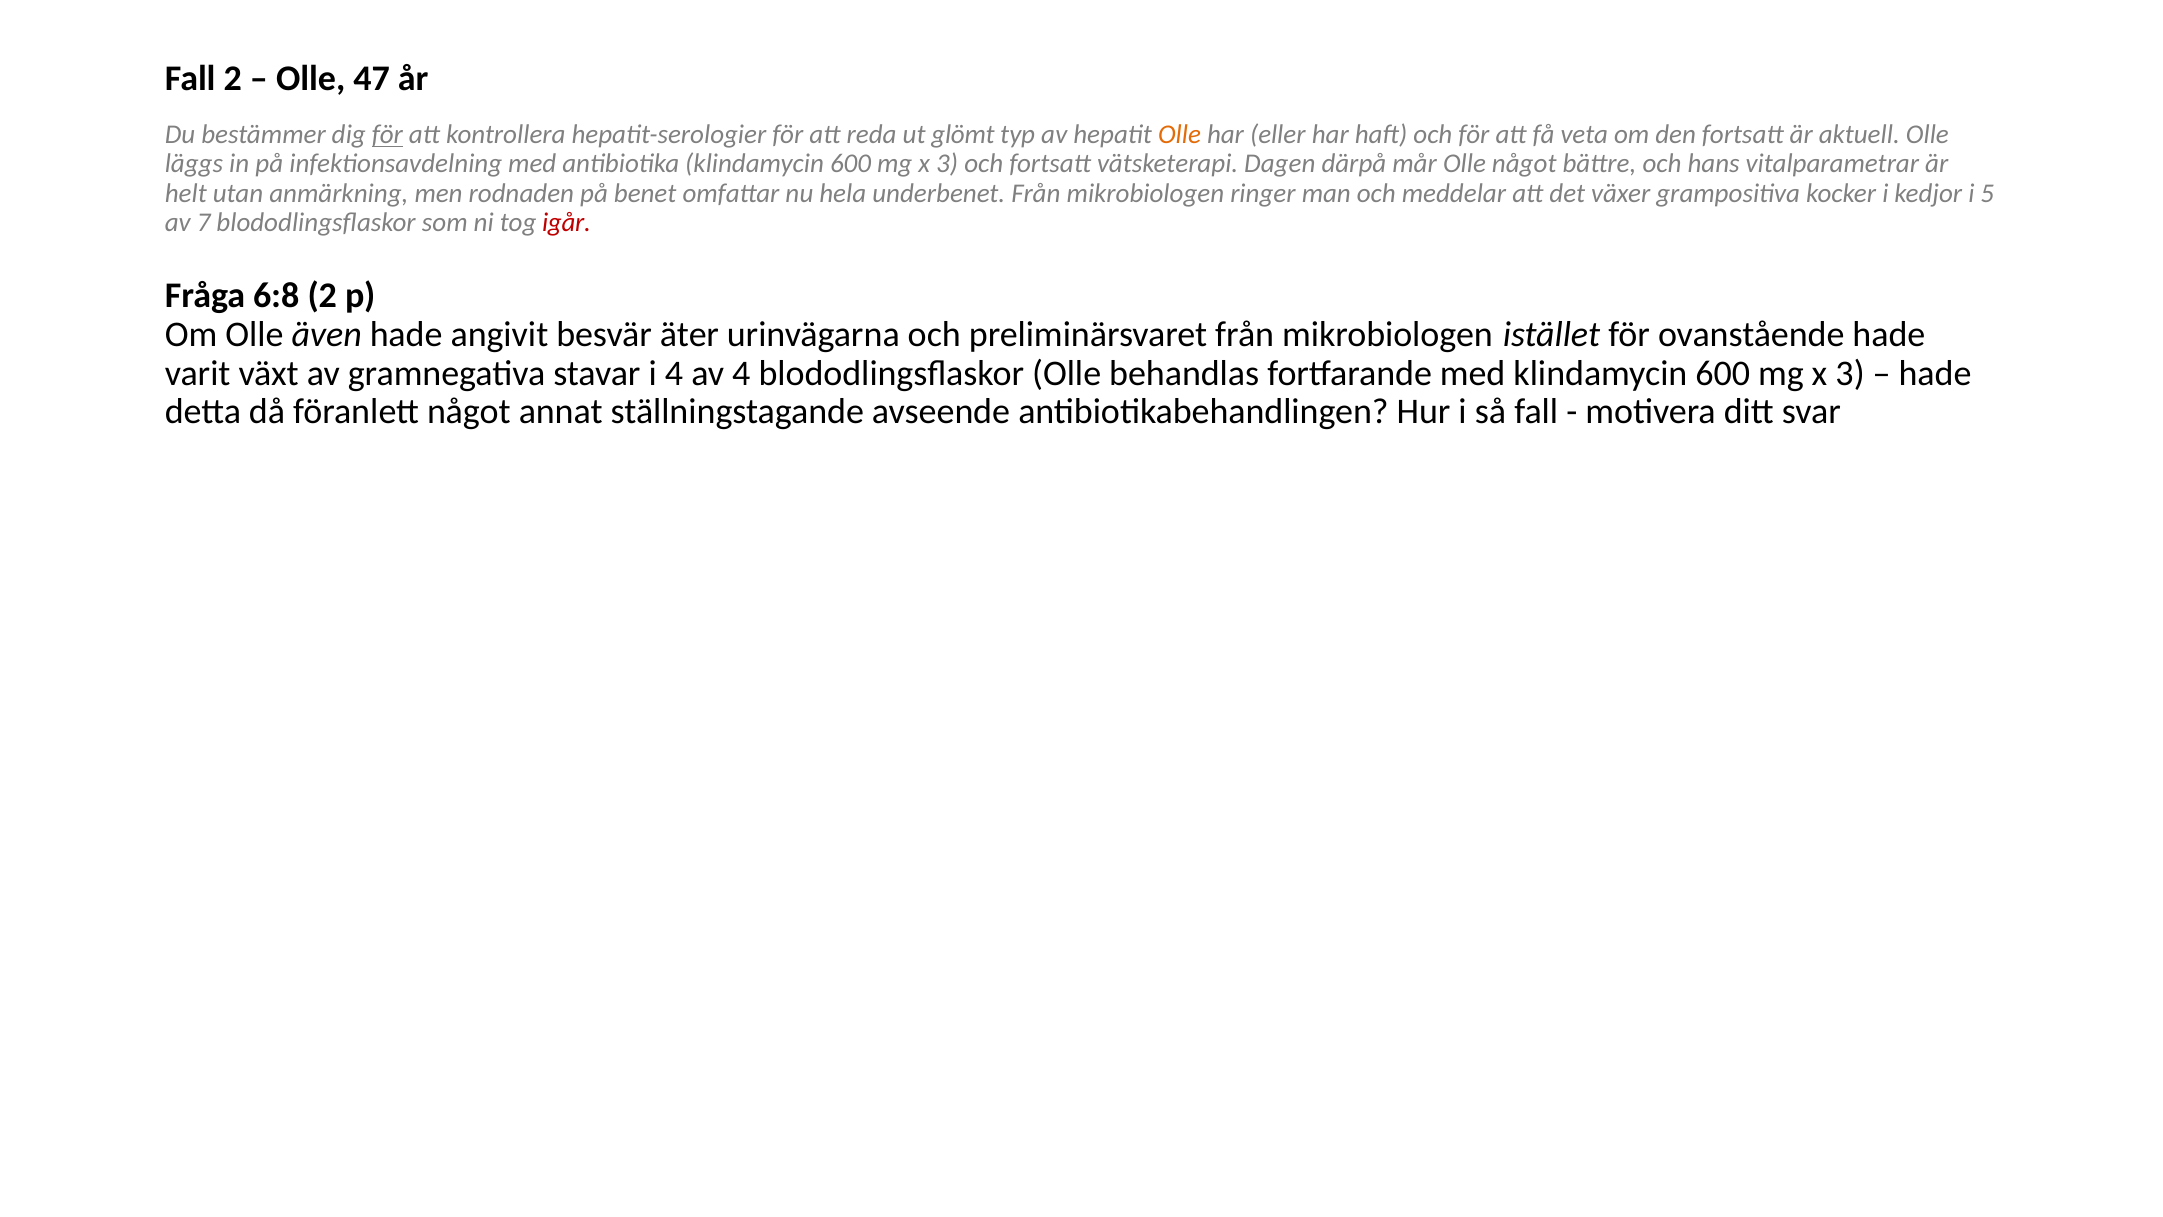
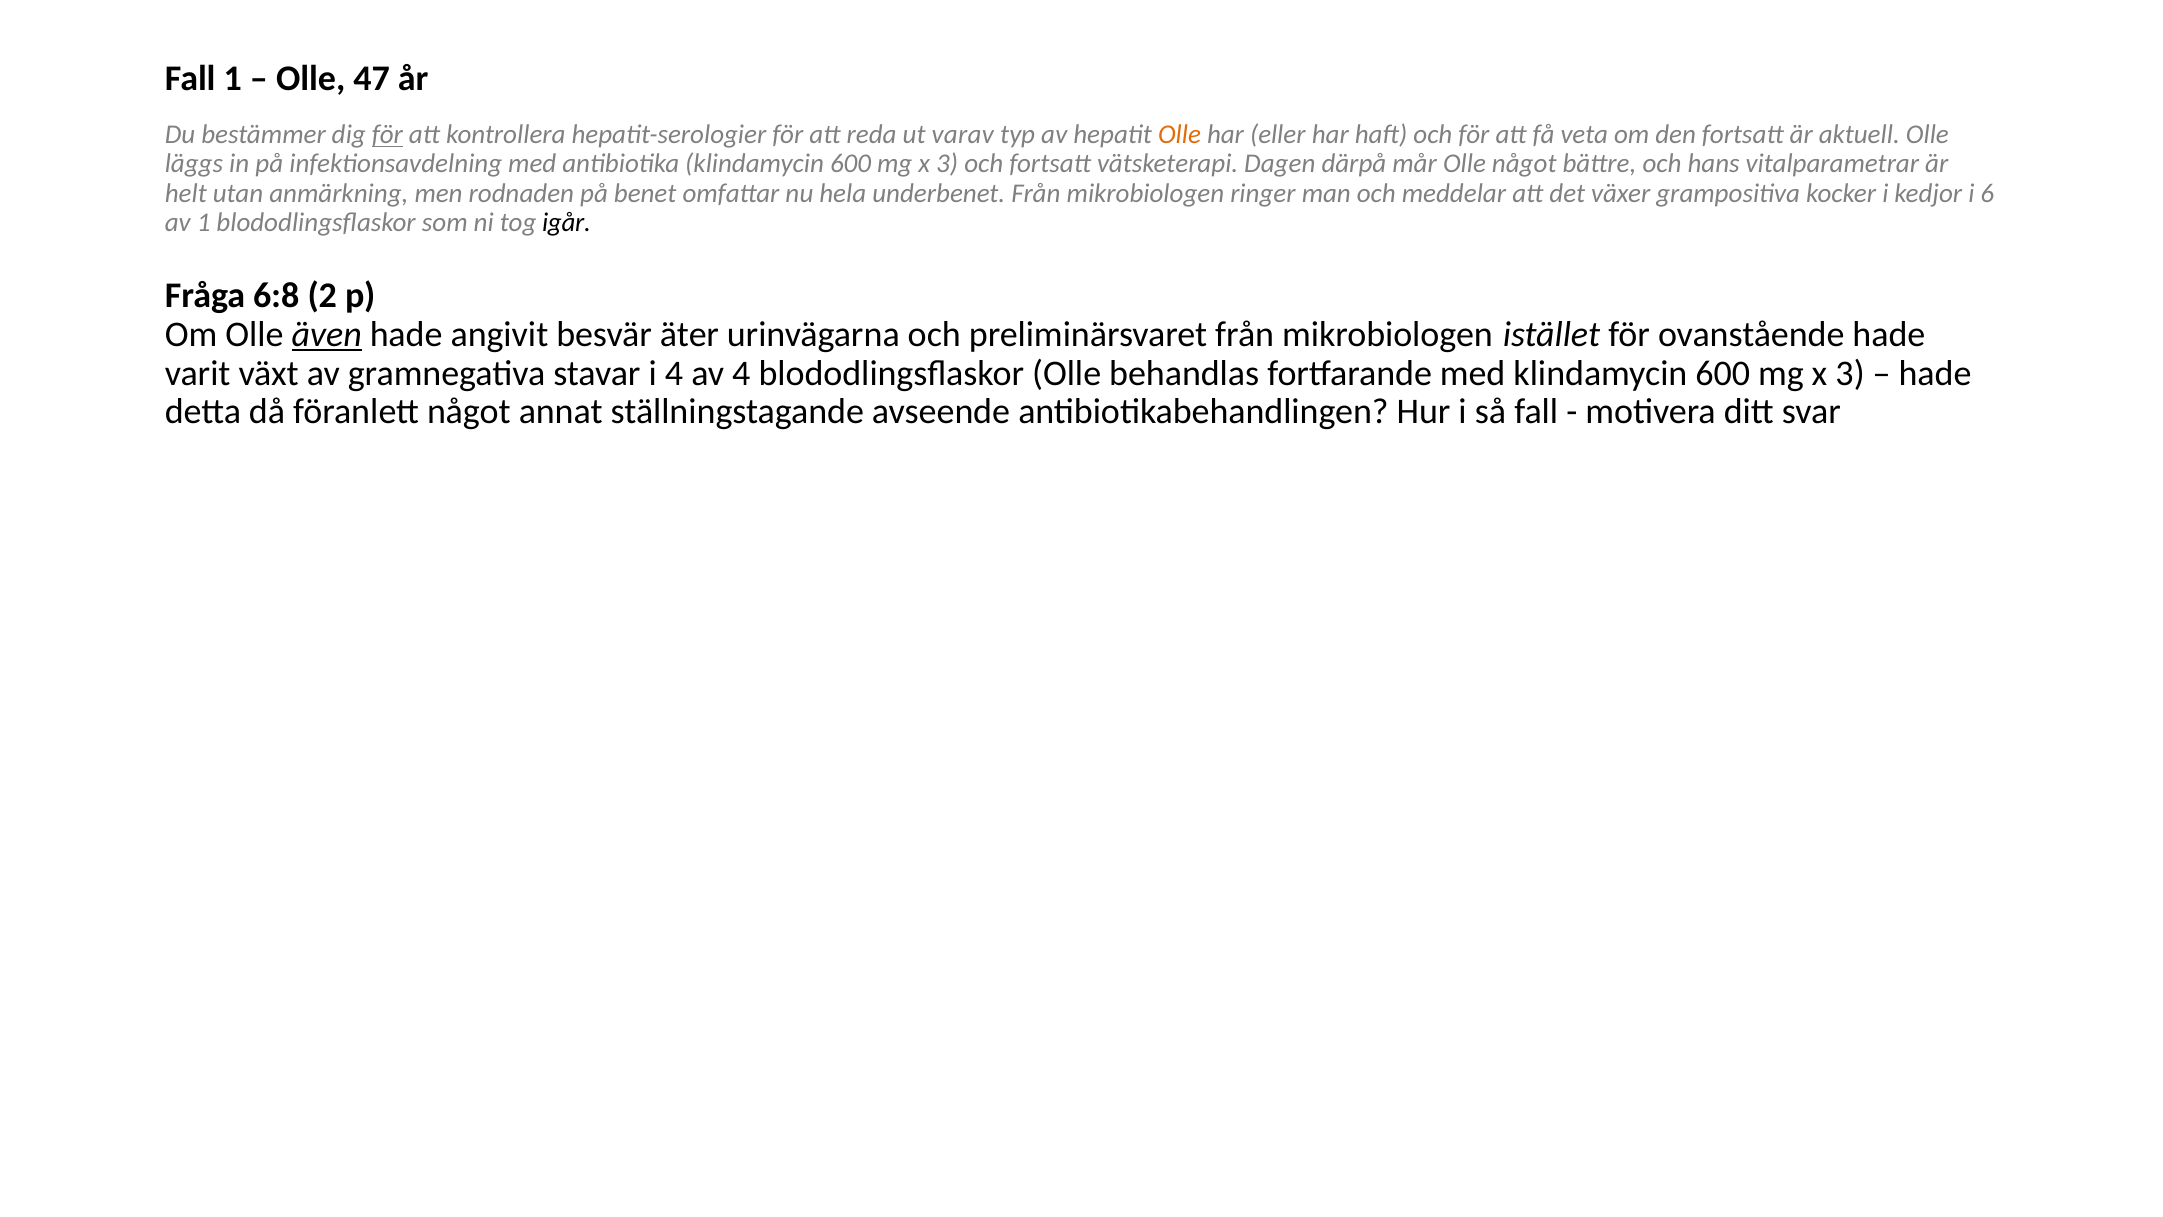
Fall 2: 2 -> 1
glömt: glömt -> varav
5: 5 -> 6
av 7: 7 -> 1
igår colour: red -> black
även underline: none -> present
